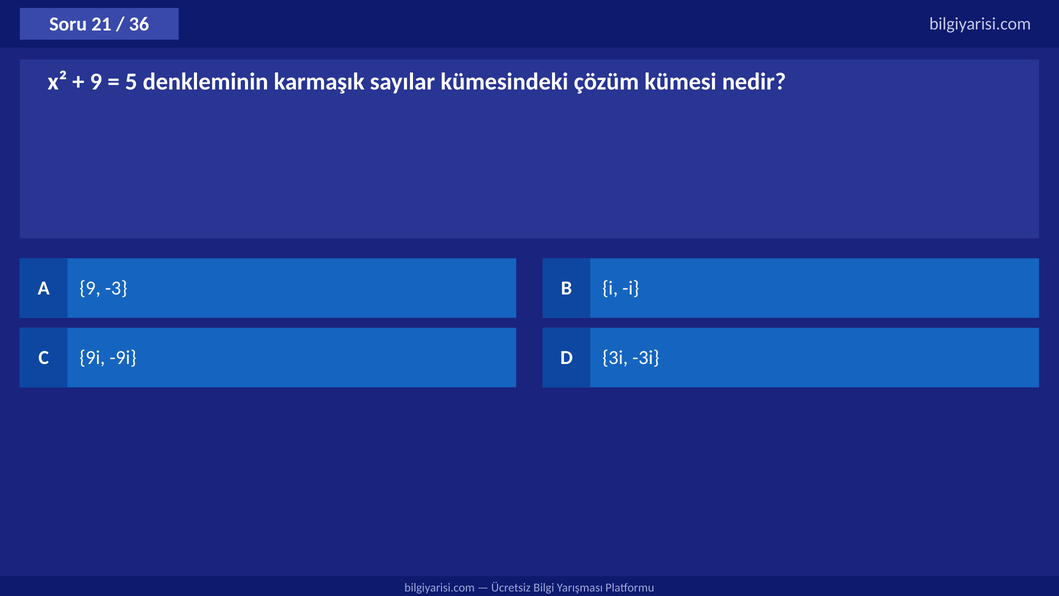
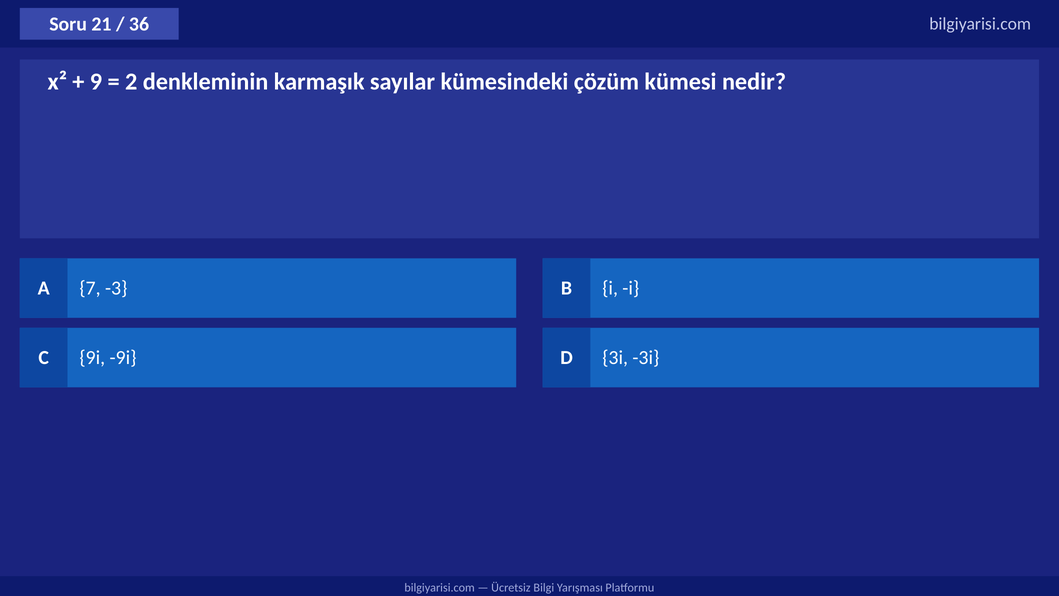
5: 5 -> 2
A 9: 9 -> 7
